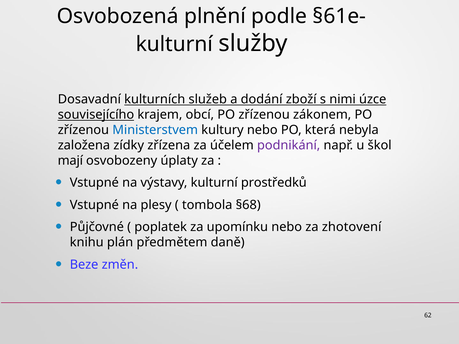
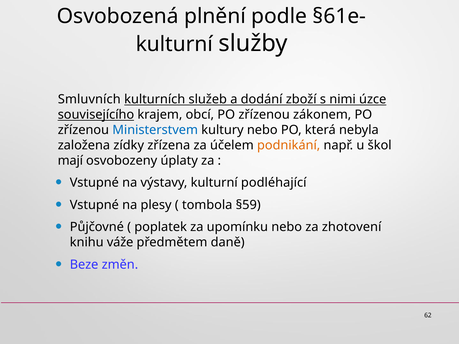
Dosavadní: Dosavadní -> Smluvních
podnikání colour: purple -> orange
prostředků: prostředků -> podléhající
§68: §68 -> §59
plán: plán -> váže
